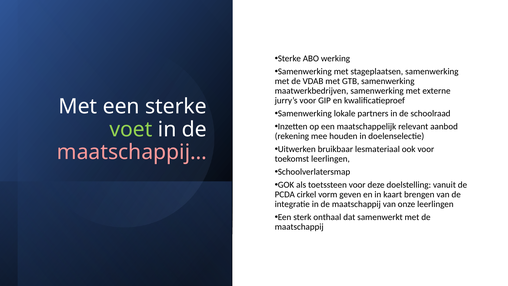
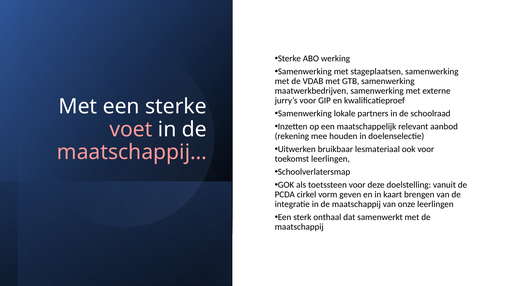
voet colour: light green -> pink
